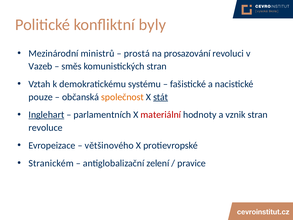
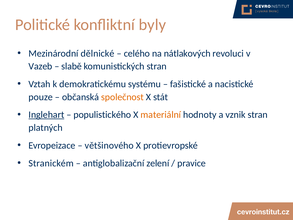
ministrů: ministrů -> dělnické
prostá: prostá -> celého
prosazování: prosazování -> nátlakových
směs: směs -> slabě
stát underline: present -> none
parlamentních: parlamentních -> populistického
materiální colour: red -> orange
revoluce: revoluce -> platných
